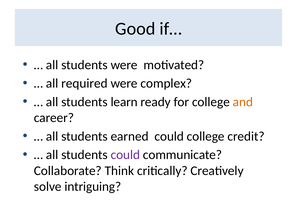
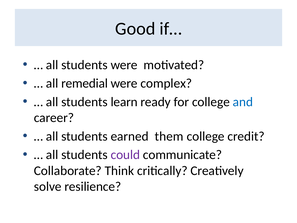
required: required -> remedial
and colour: orange -> blue
earned could: could -> them
intriguing: intriguing -> resilience
